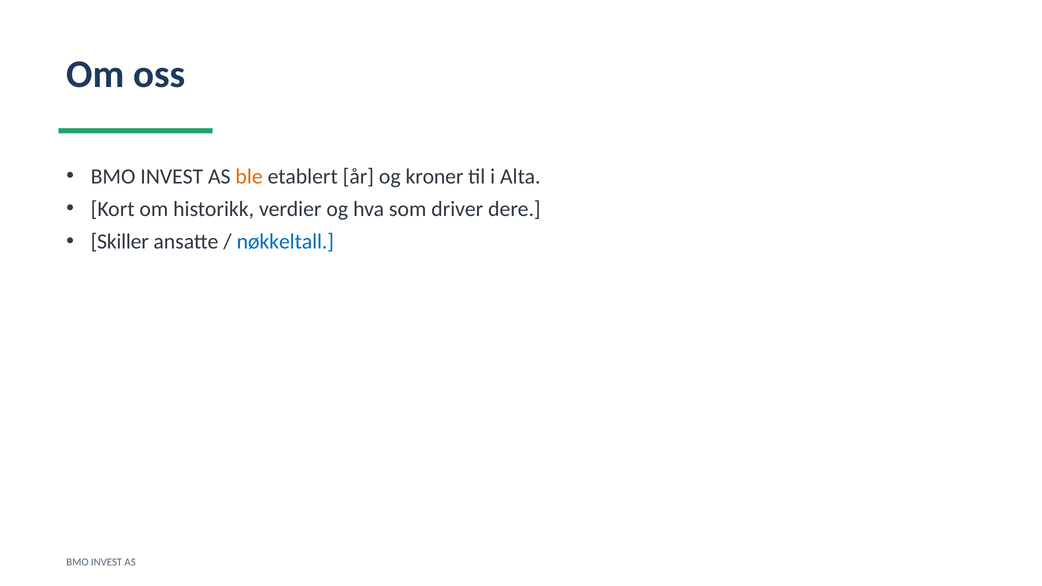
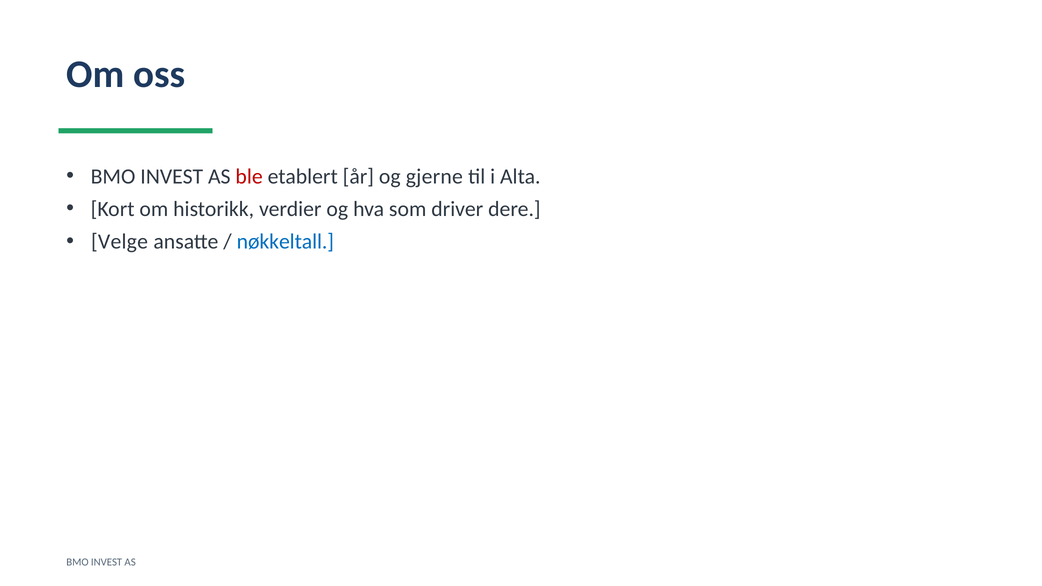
ble colour: orange -> red
kroner: kroner -> gjerne
Skiller: Skiller -> Velge
